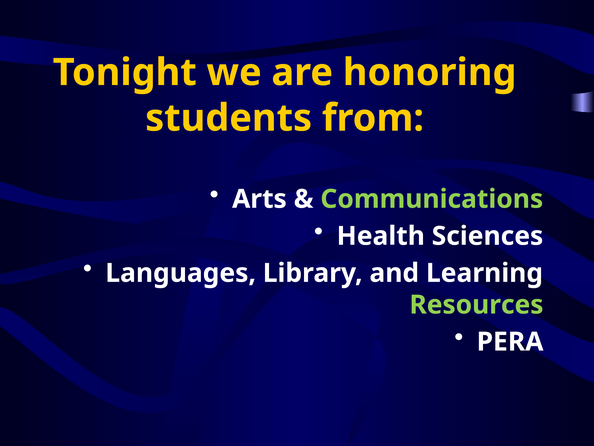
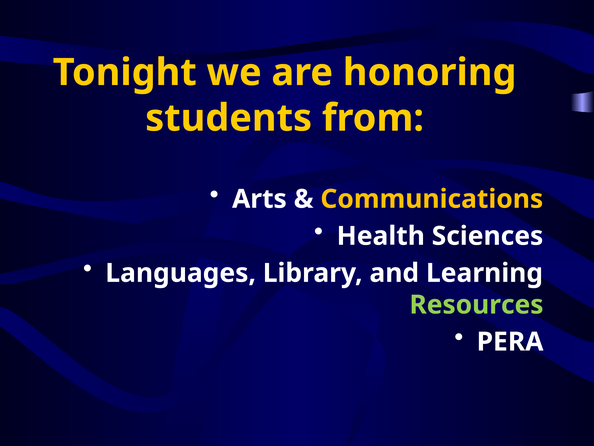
Communications colour: light green -> yellow
